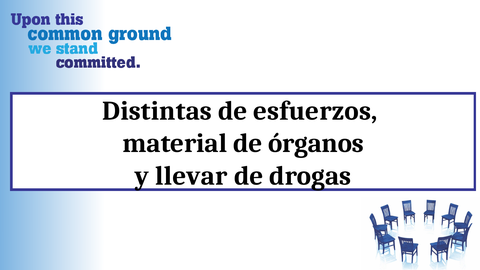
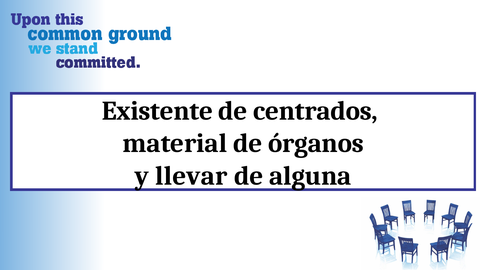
Distintas: Distintas -> Existente
esfuerzos: esfuerzos -> centrados
drogas: drogas -> alguna
